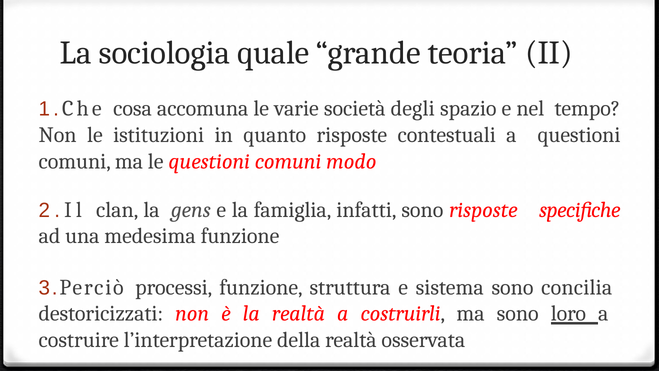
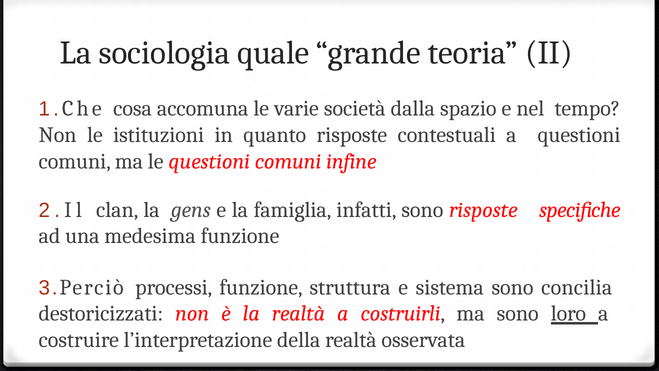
degli: degli -> dalla
modo: modo -> infine
